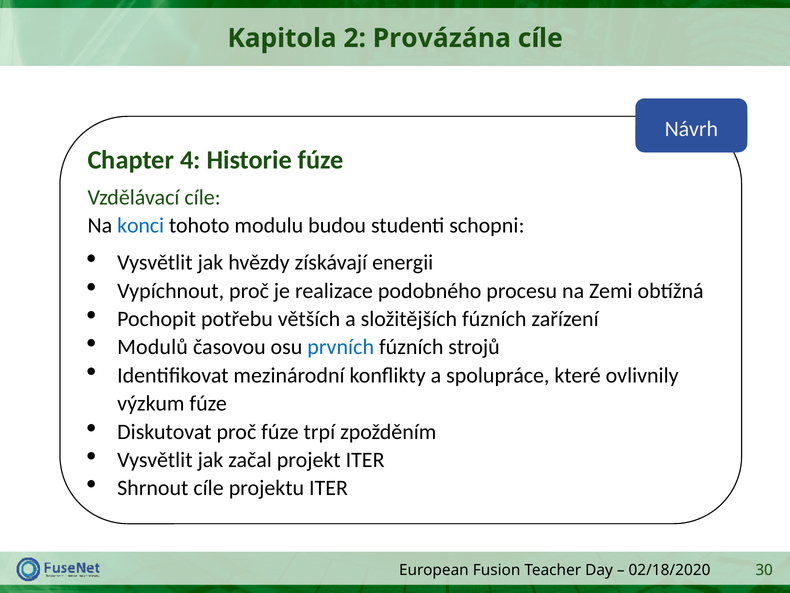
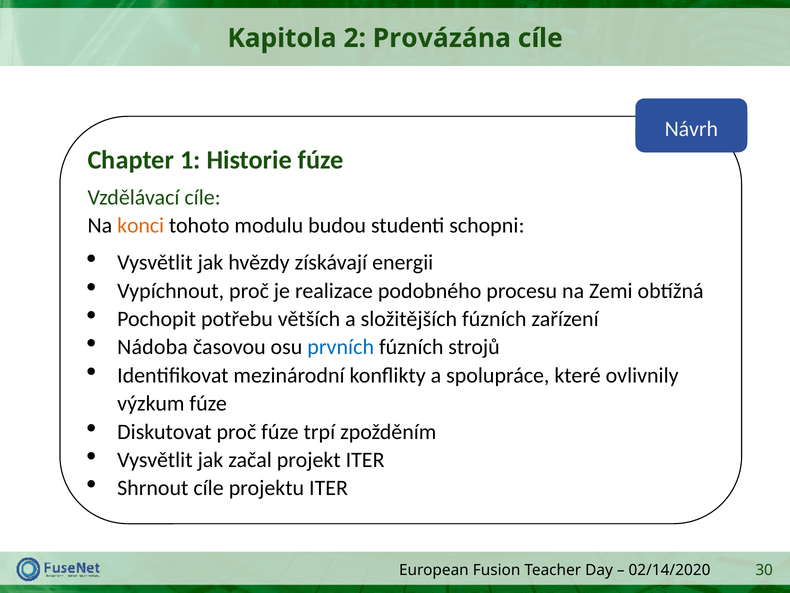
4: 4 -> 1
konci colour: blue -> orange
Modulů: Modulů -> Nádoba
02/18/2020: 02/18/2020 -> 02/14/2020
